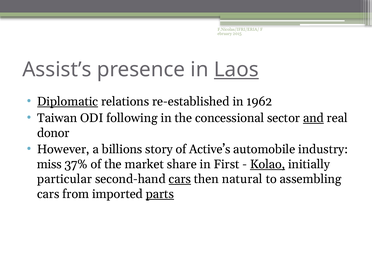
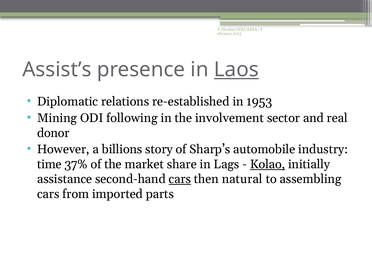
Diplomatic underline: present -> none
1962: 1962 -> 1953
Taiwan: Taiwan -> Mining
concessional: concessional -> involvement
and underline: present -> none
Active’s: Active’s -> Sharp’s
miss: miss -> time
First: First -> Lags
particular: particular -> assistance
parts underline: present -> none
